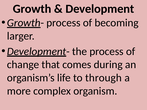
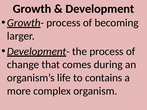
through: through -> contains
